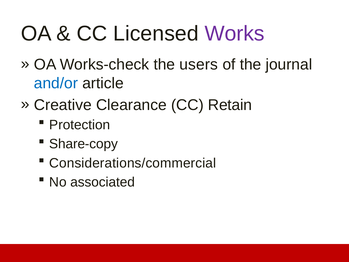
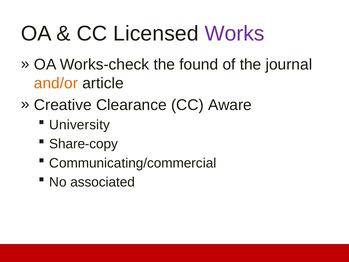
users: users -> found
and/or colour: blue -> orange
Retain: Retain -> Aware
Protection: Protection -> University
Considerations/commercial: Considerations/commercial -> Communicating/commercial
